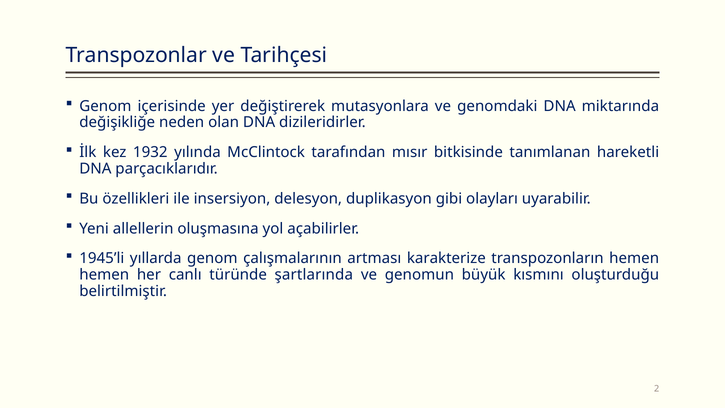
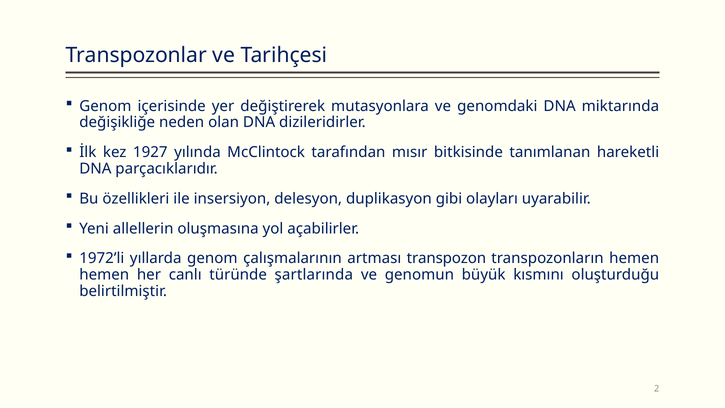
1932: 1932 -> 1927
1945’li: 1945’li -> 1972’li
karakterize: karakterize -> transpozon
